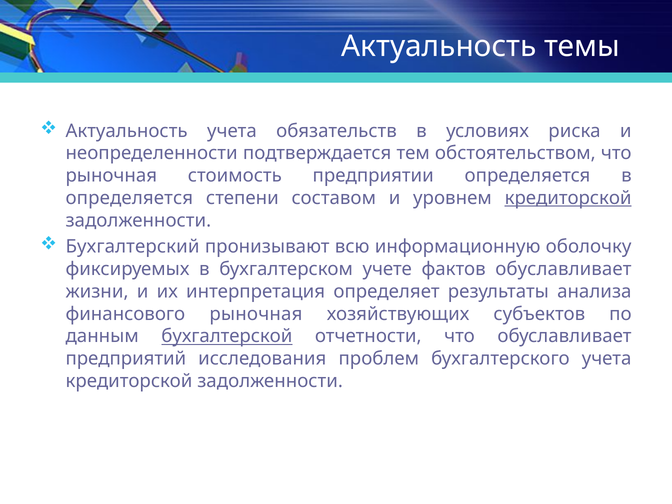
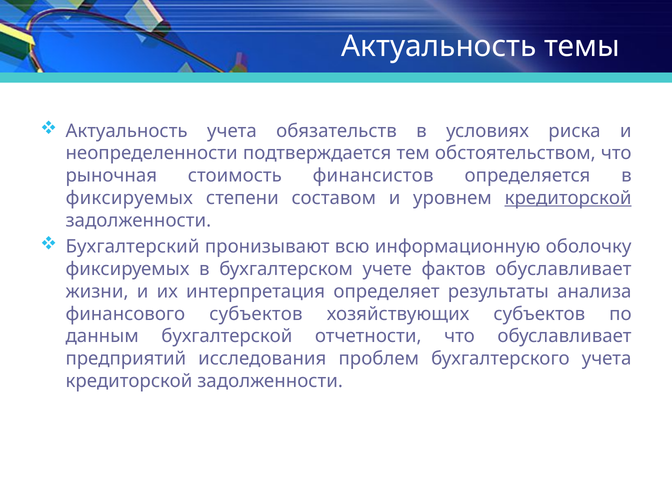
предприятии: предприятии -> финансистов
определяется at (129, 198): определяется -> фиксируемых
финансового рыночная: рыночная -> субъектов
бухгалтерской underline: present -> none
